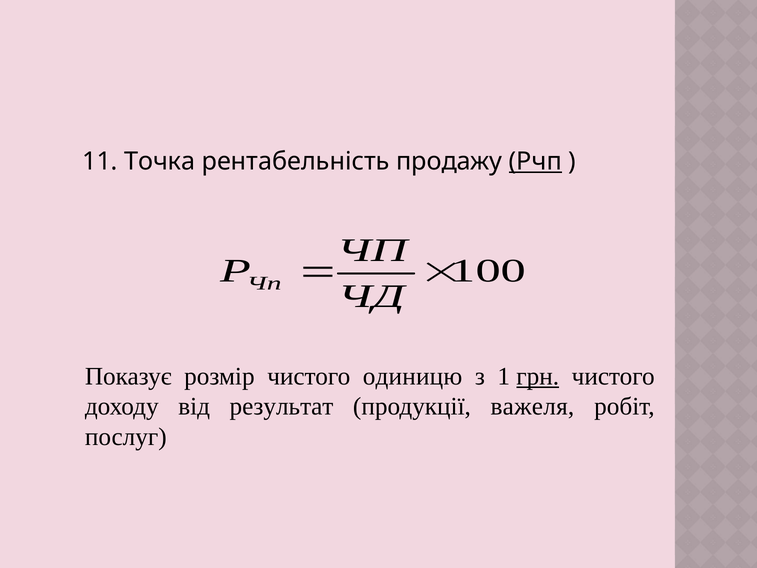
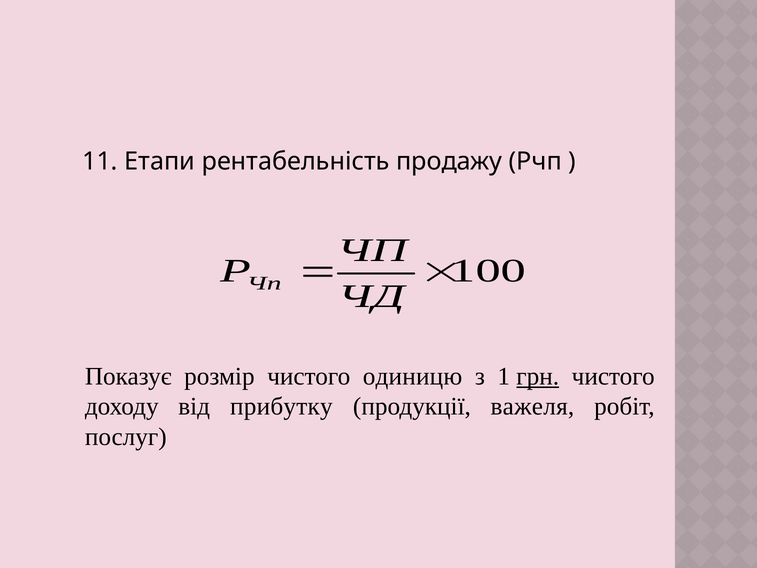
Точка: Точка -> Етапи
Рчп underline: present -> none
результат: результат -> прибутку
